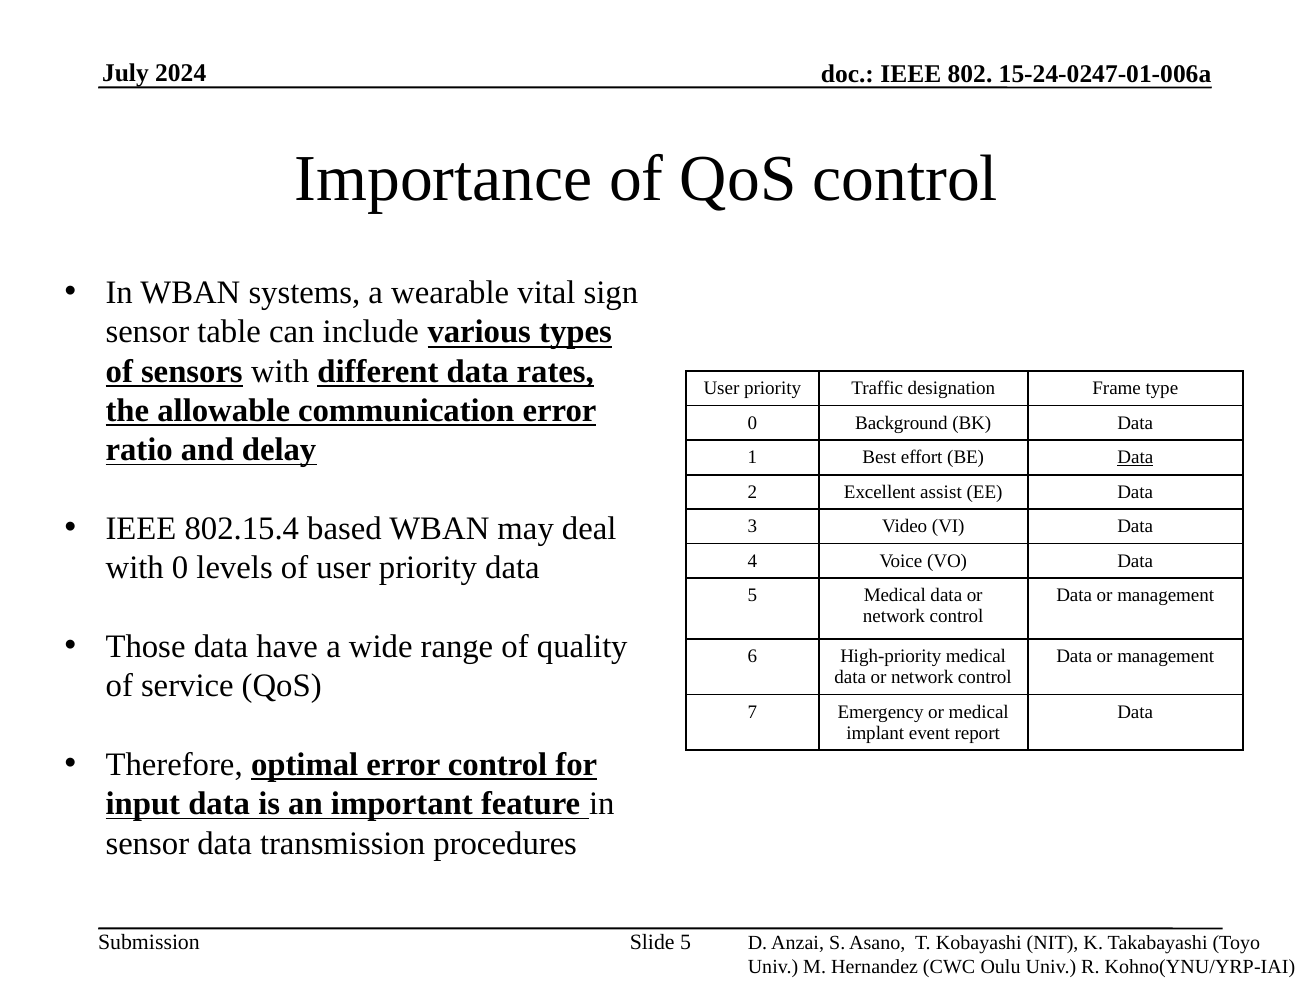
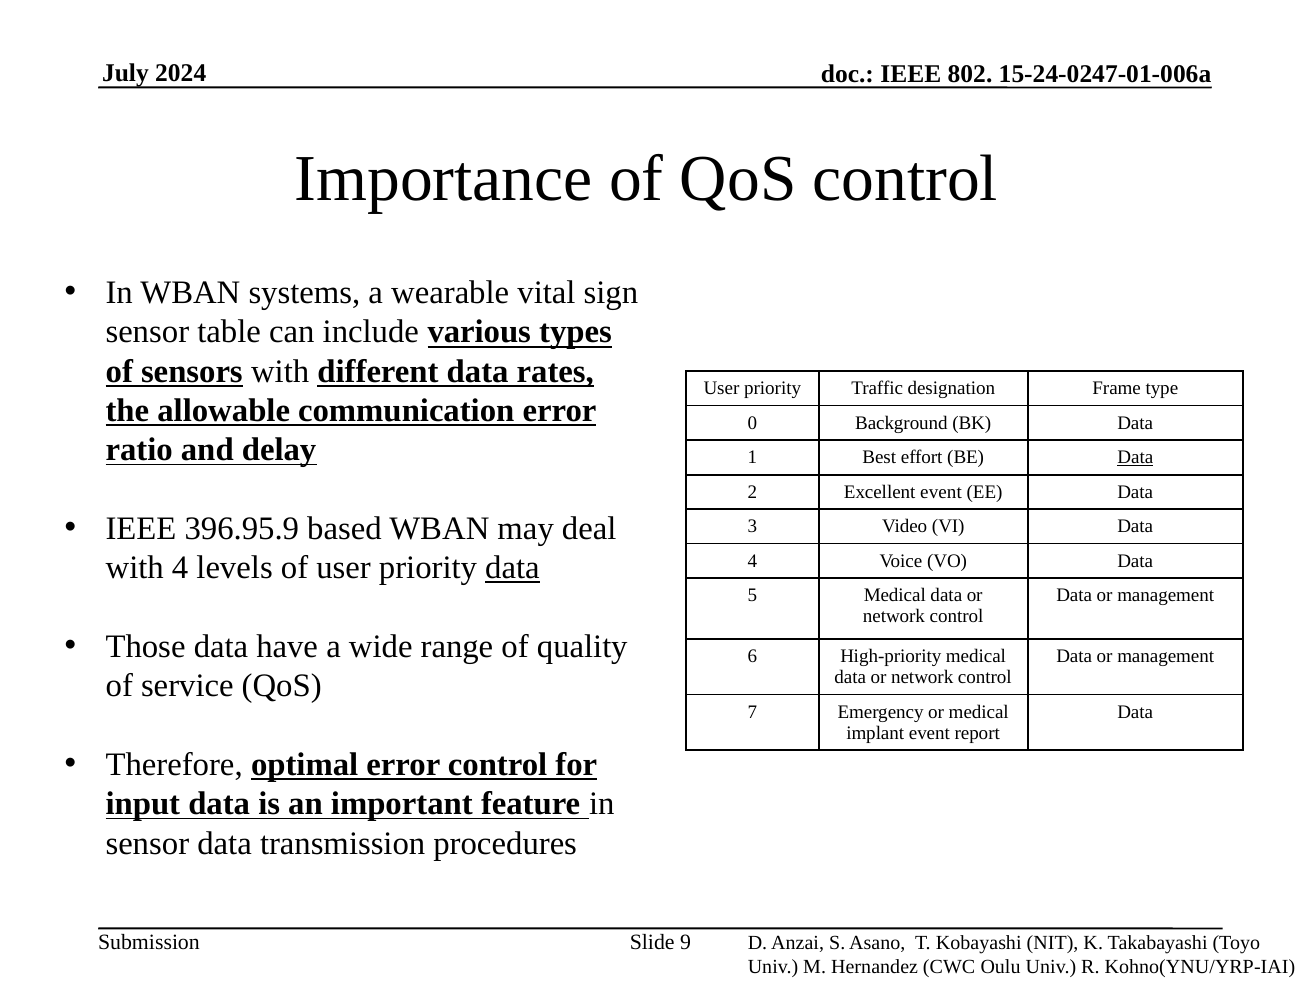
Excellent assist: assist -> event
802.15.4: 802.15.4 -> 396.95.9
with 0: 0 -> 4
data at (512, 568) underline: none -> present
Slide 5: 5 -> 9
